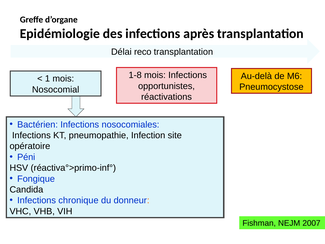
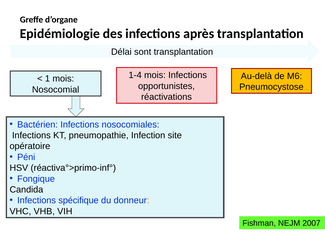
reco: reco -> sont
1-8: 1-8 -> 1-4
chronique: chronique -> spécifique
